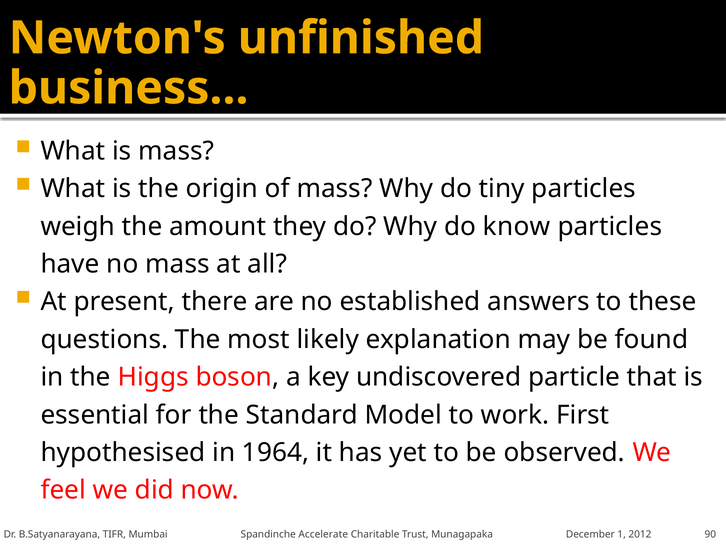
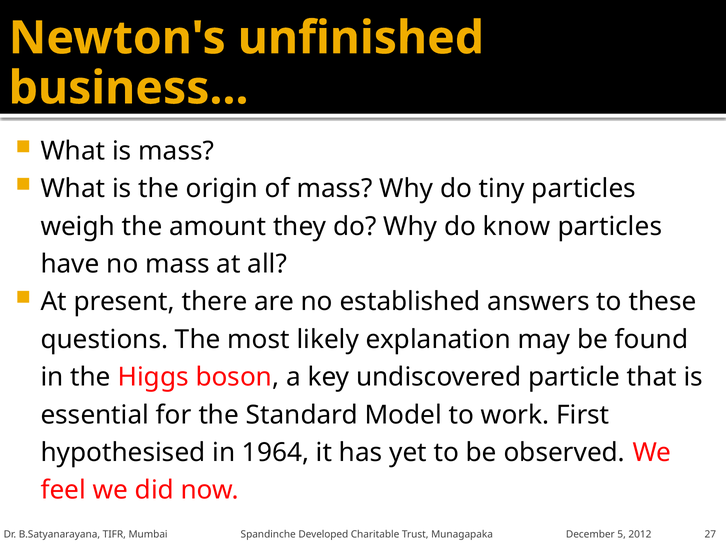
Accelerate: Accelerate -> Developed
1: 1 -> 5
90: 90 -> 27
